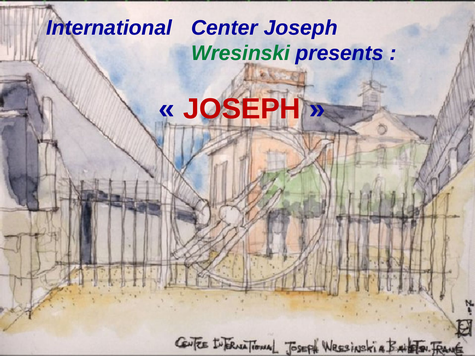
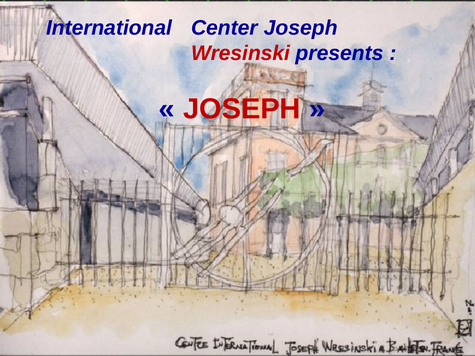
Wresinski colour: green -> red
